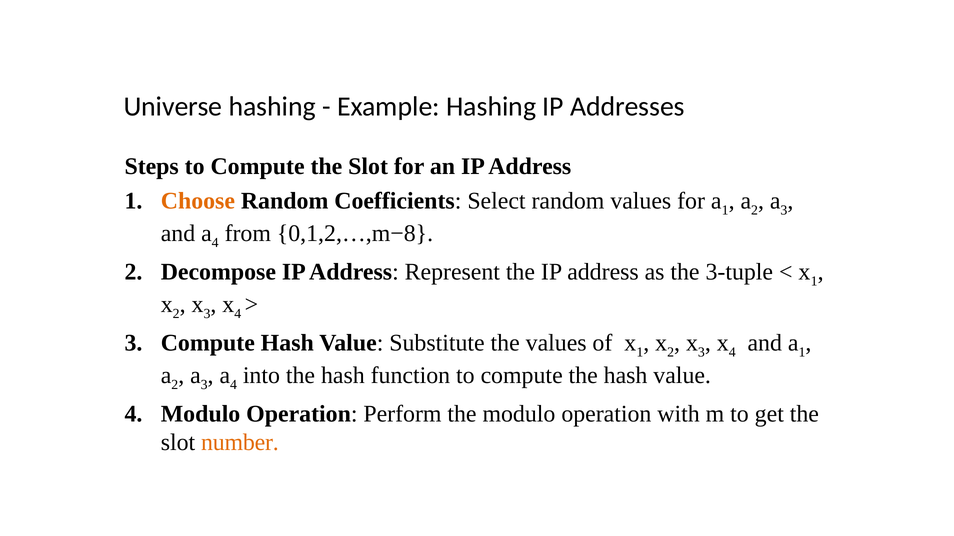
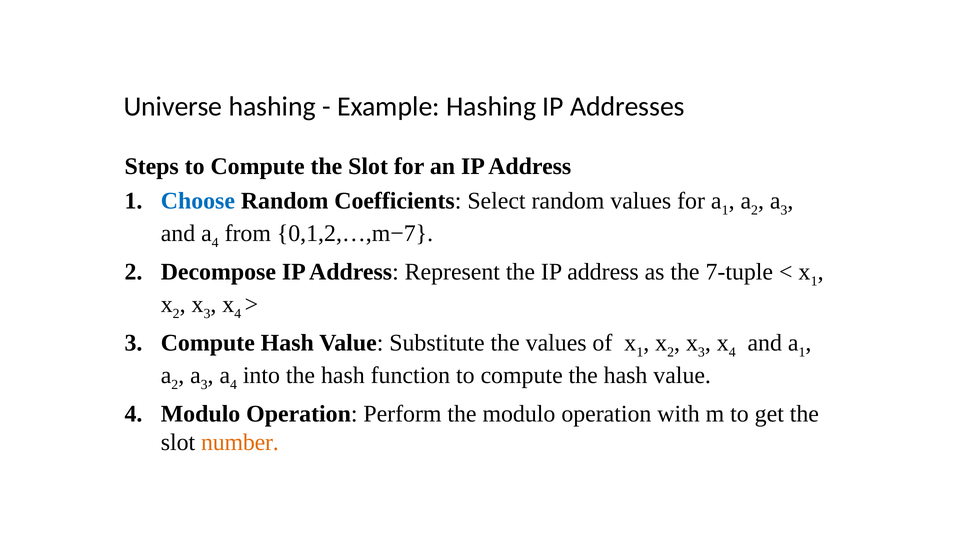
Choose colour: orange -> blue
0,1,2,…,m−8: 0,1,2,…,m−8 -> 0,1,2,…,m−7
3-tuple: 3-tuple -> 7-tuple
